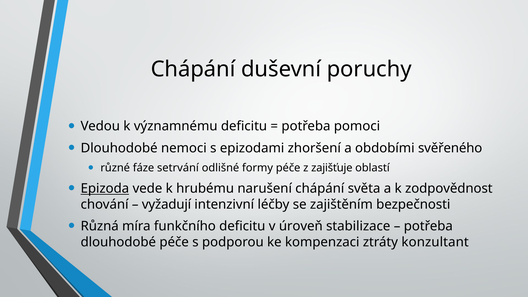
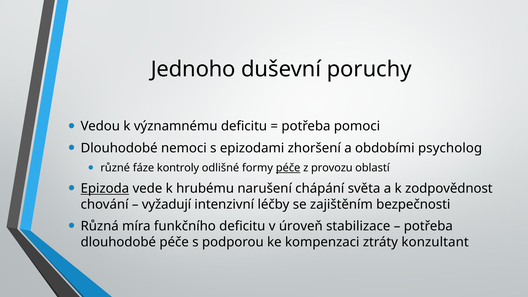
Chápání at (193, 69): Chápání -> Jednoho
svěřeného: svěřeného -> psycholog
setrvání: setrvání -> kontroly
péče at (288, 168) underline: none -> present
zajišťuje: zajišťuje -> provozu
